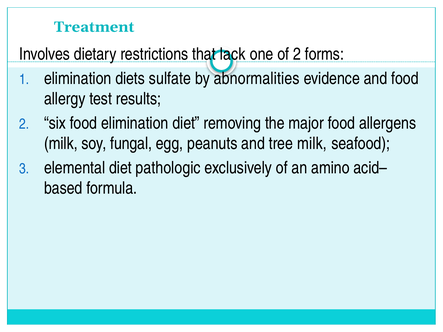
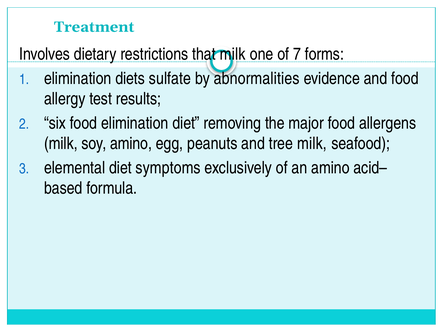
that lack: lack -> milk
of 2: 2 -> 7
soy fungal: fungal -> amino
pathologic: pathologic -> symptoms
